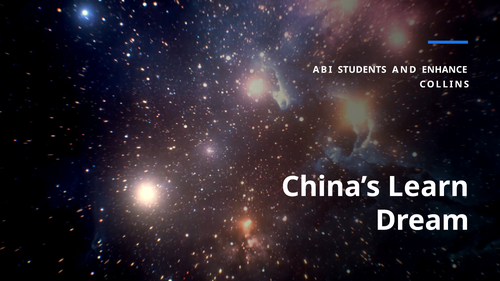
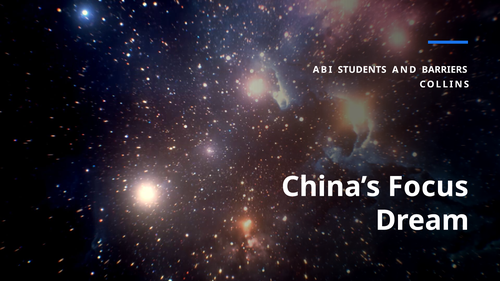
ENHANCE: ENHANCE -> BARRIERS
Learn: Learn -> Focus
